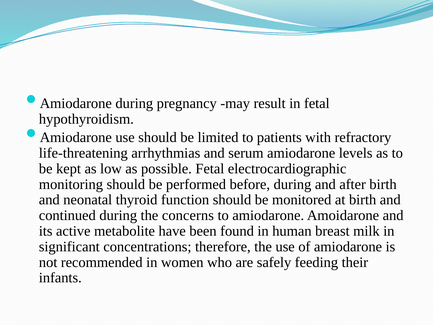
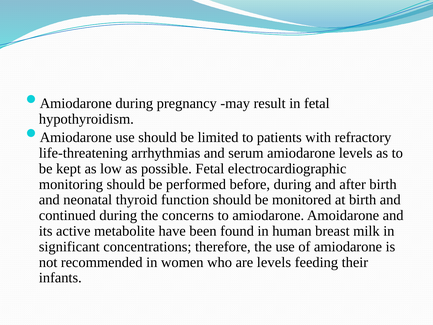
are safely: safely -> levels
